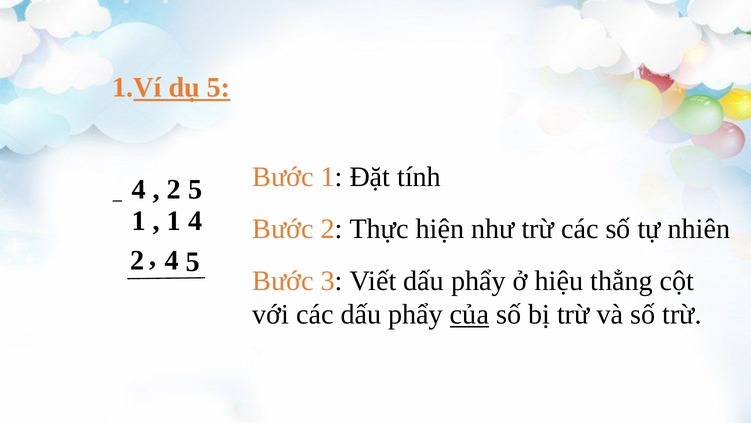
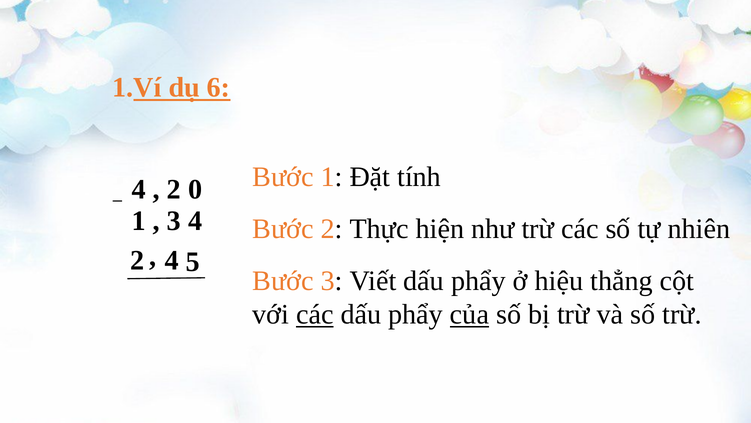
dụ 5: 5 -> 6
2 5: 5 -> 0
1 at (174, 220): 1 -> 3
các at (315, 314) underline: none -> present
